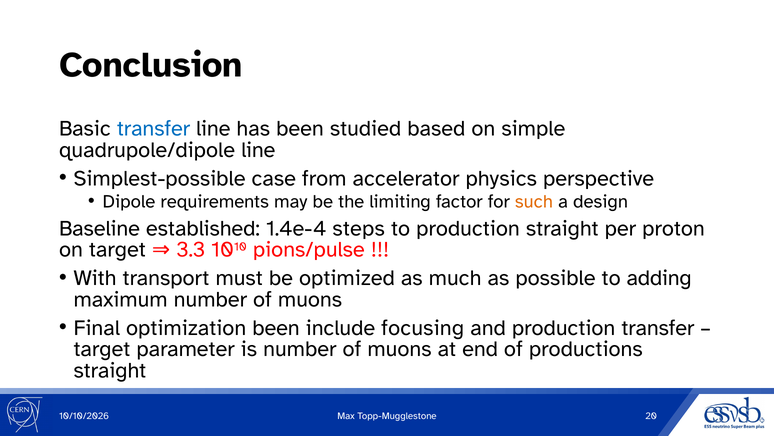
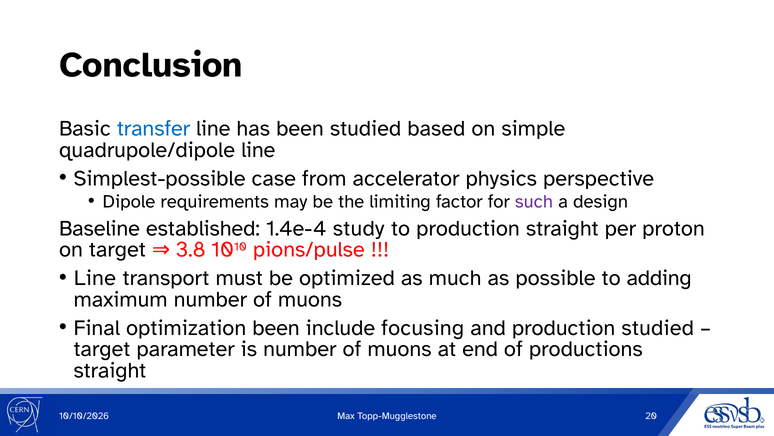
such colour: orange -> purple
steps: steps -> study
3.3: 3.3 -> 3.8
With at (95, 278): With -> Line
production transfer: transfer -> studied
